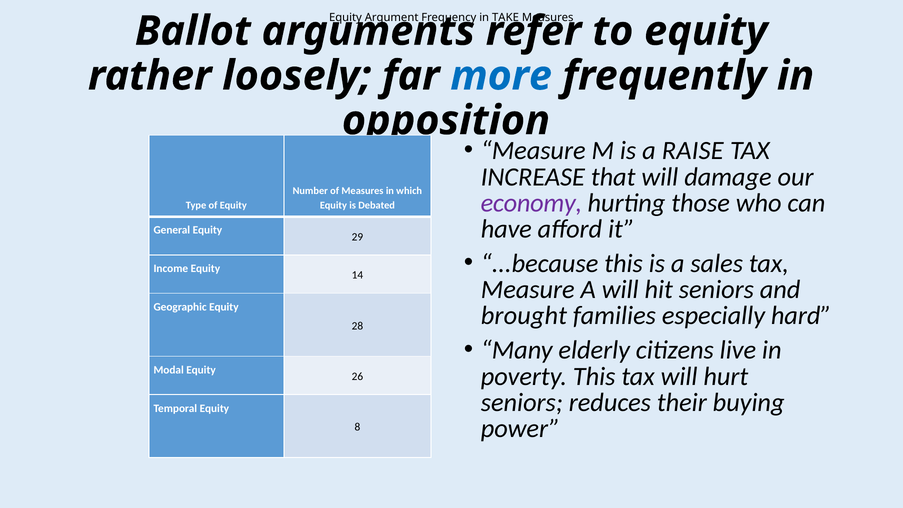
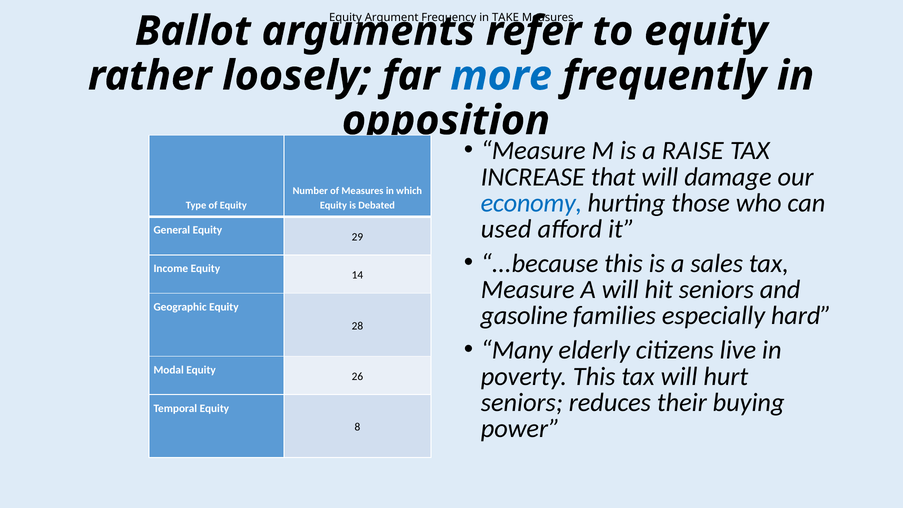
economy colour: purple -> blue
have: have -> used
brought: brought -> gasoline
